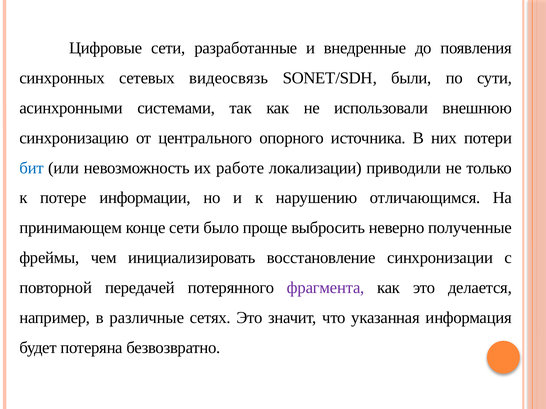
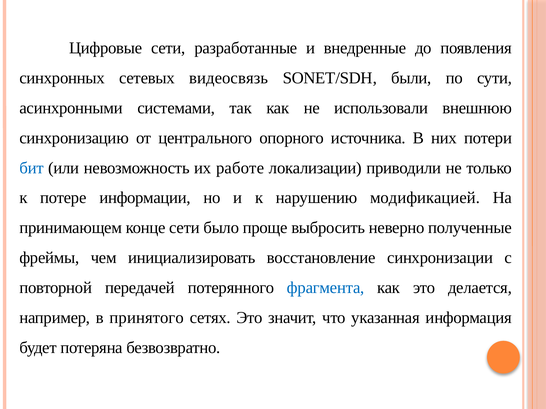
отличающимся: отличающимся -> модификацией
фрагмента colour: purple -> blue
различные: различные -> принятого
